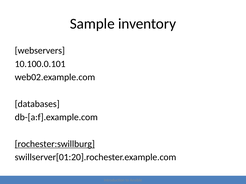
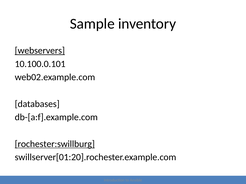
webservers underline: none -> present
